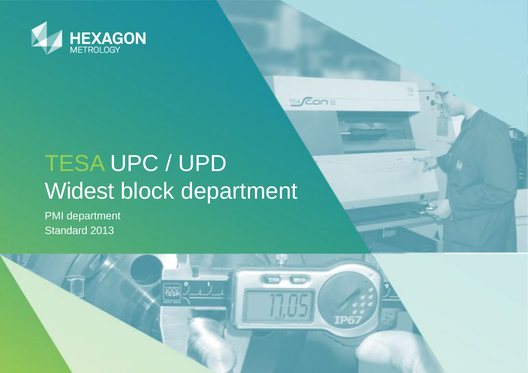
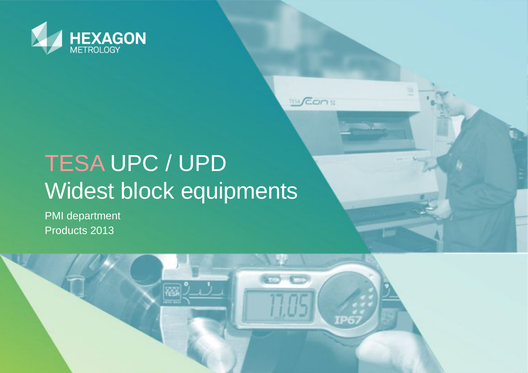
TESA colour: light green -> pink
block department: department -> equipments
Standard: Standard -> Products
